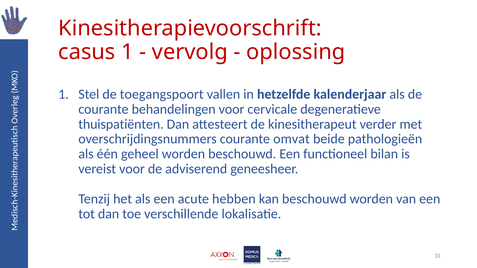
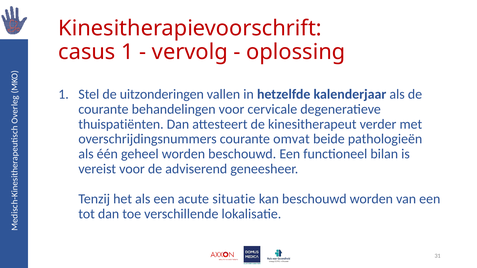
toegangspoort: toegangspoort -> uitzonderingen
hebben: hebben -> situatie
